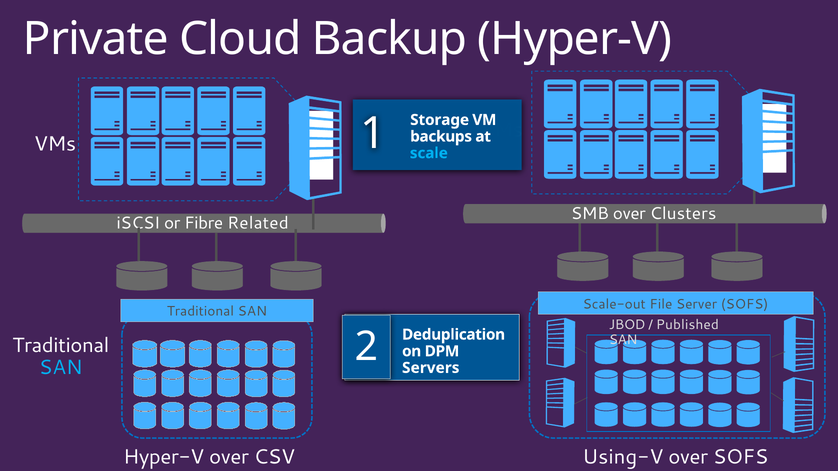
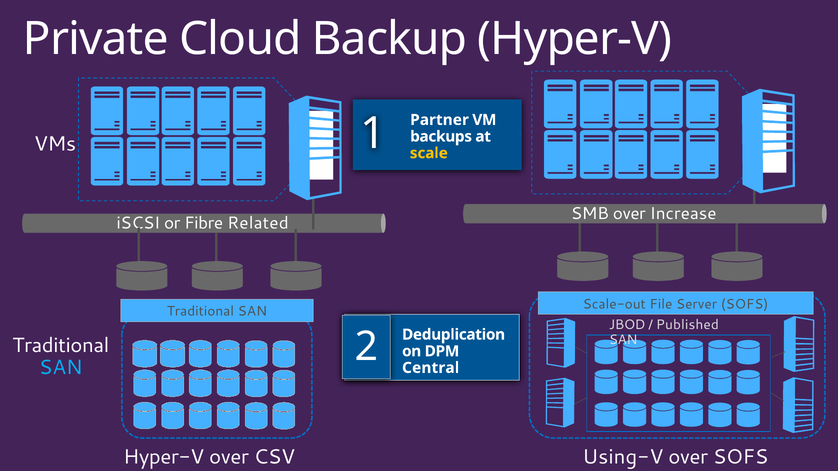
Storage: Storage -> Partner
scale colour: light blue -> yellow
Clusters: Clusters -> Increase
Servers: Servers -> Central
